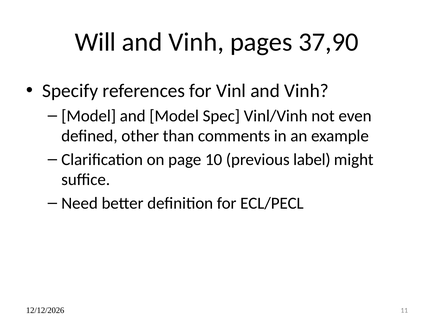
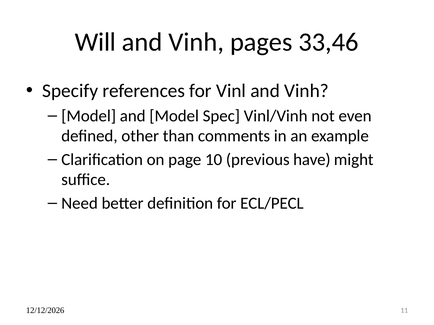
37,90: 37,90 -> 33,46
label: label -> have
